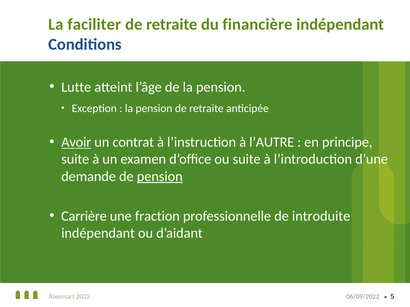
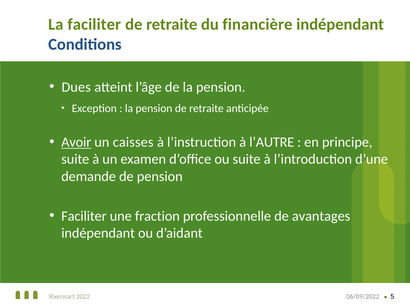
Lutte: Lutte -> Dues
contrat: contrat -> caisses
pension at (160, 177) underline: present -> none
Carrière at (84, 216): Carrière -> Faciliter
introduite: introduite -> avantages
